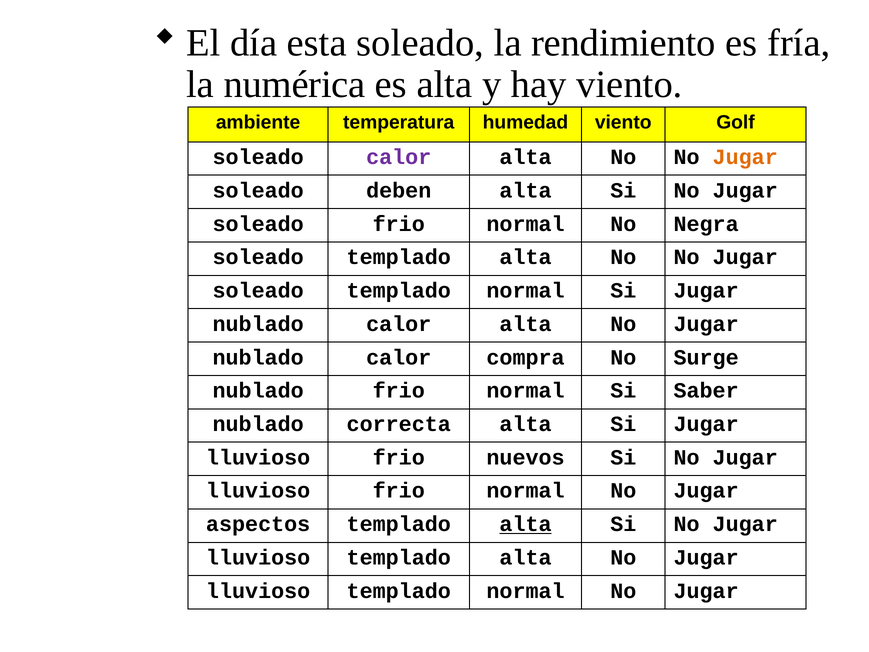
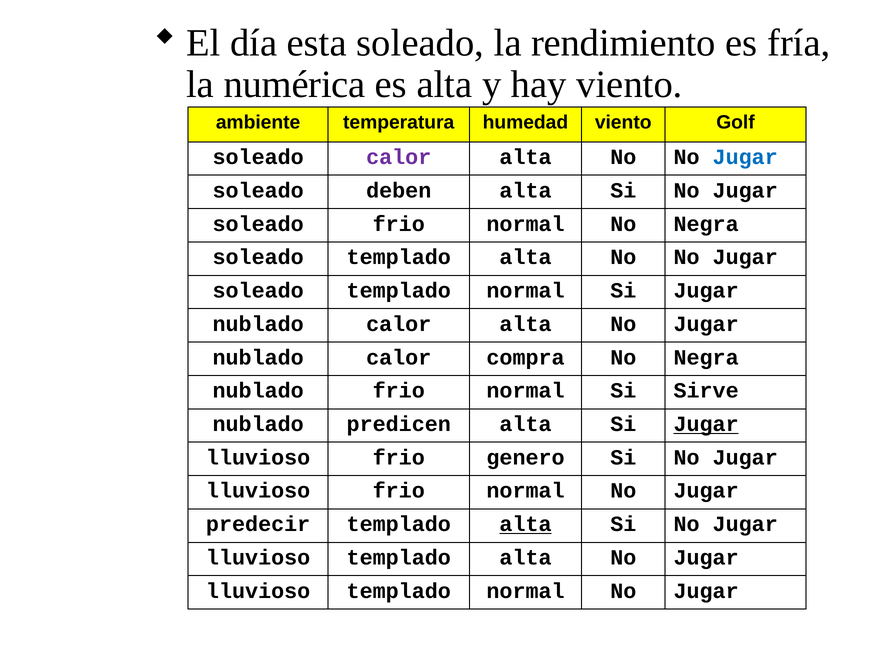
Jugar at (745, 157) colour: orange -> blue
Surge at (706, 357): Surge -> Negra
Saber: Saber -> Sirve
correcta: correcta -> predicen
Jugar at (706, 424) underline: none -> present
nuevos: nuevos -> genero
aspectos: aspectos -> predecir
